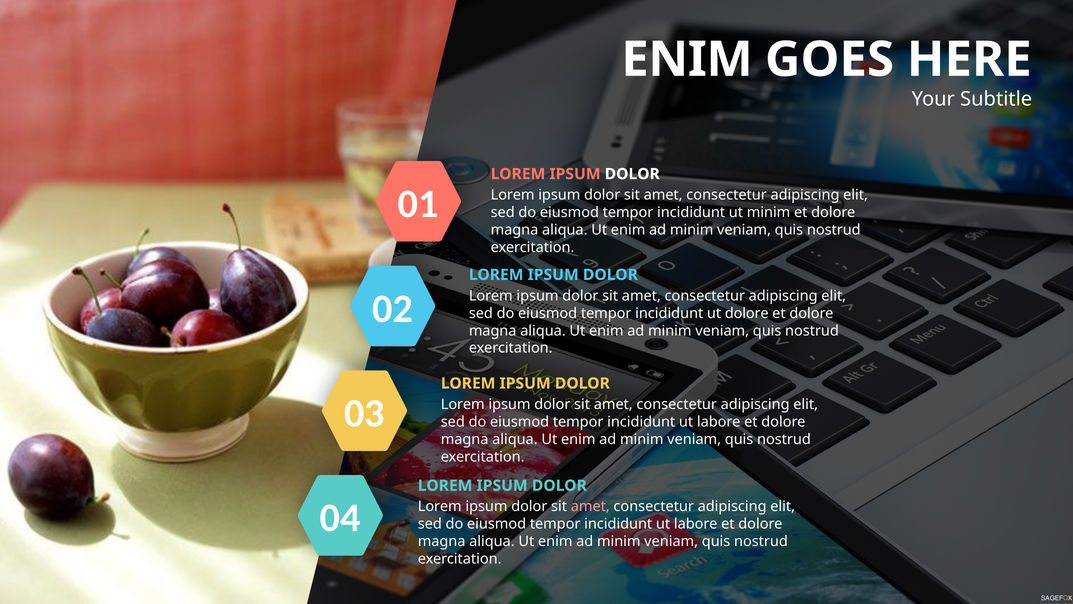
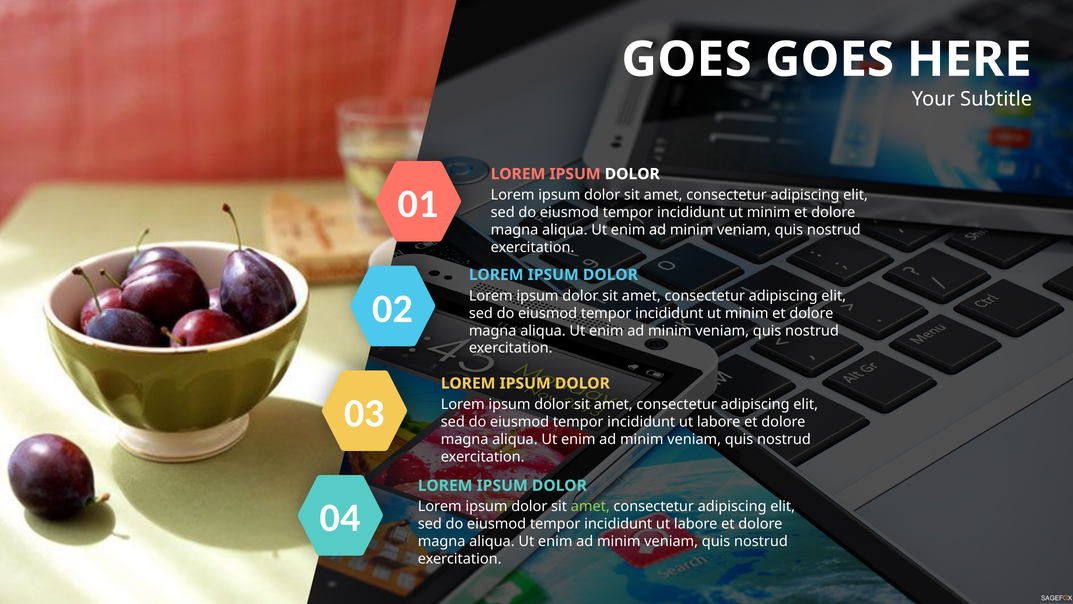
ENIM at (687, 60): ENIM -> GOES
dolore at (747, 313): dolore -> minim
amet at (590, 506) colour: pink -> light green
